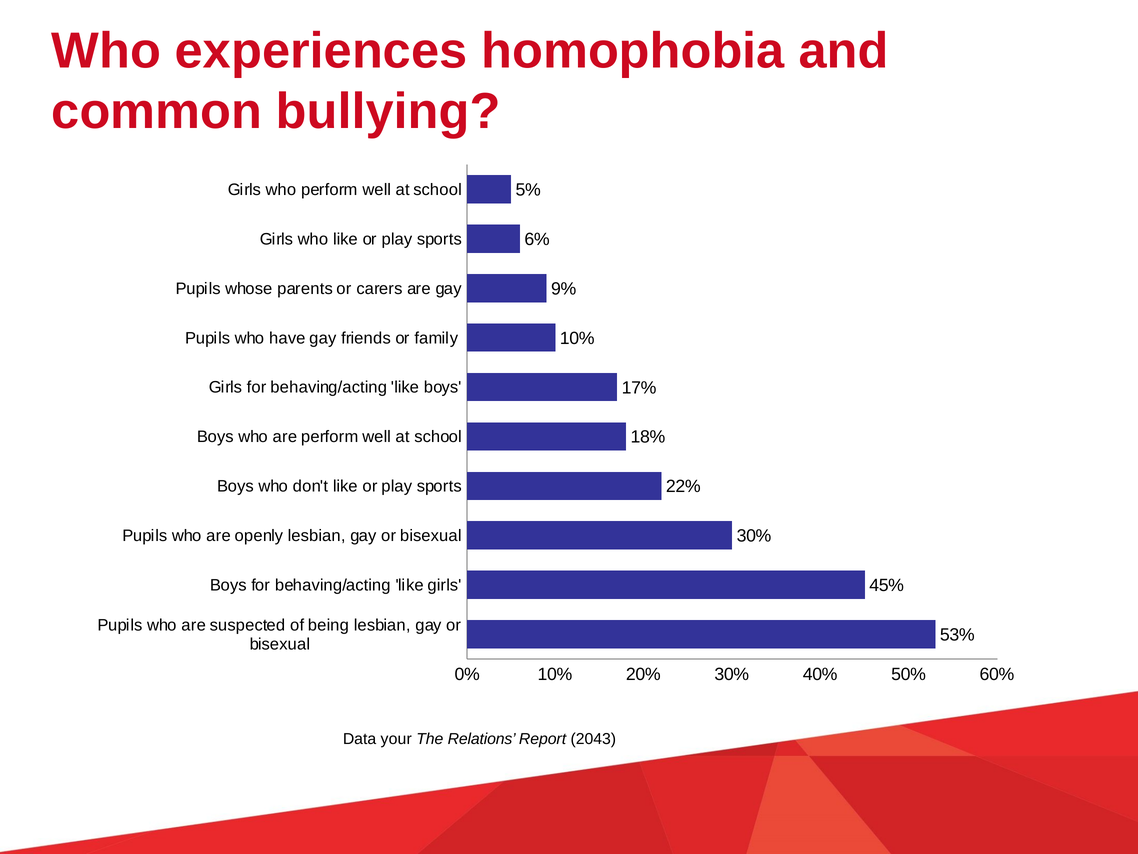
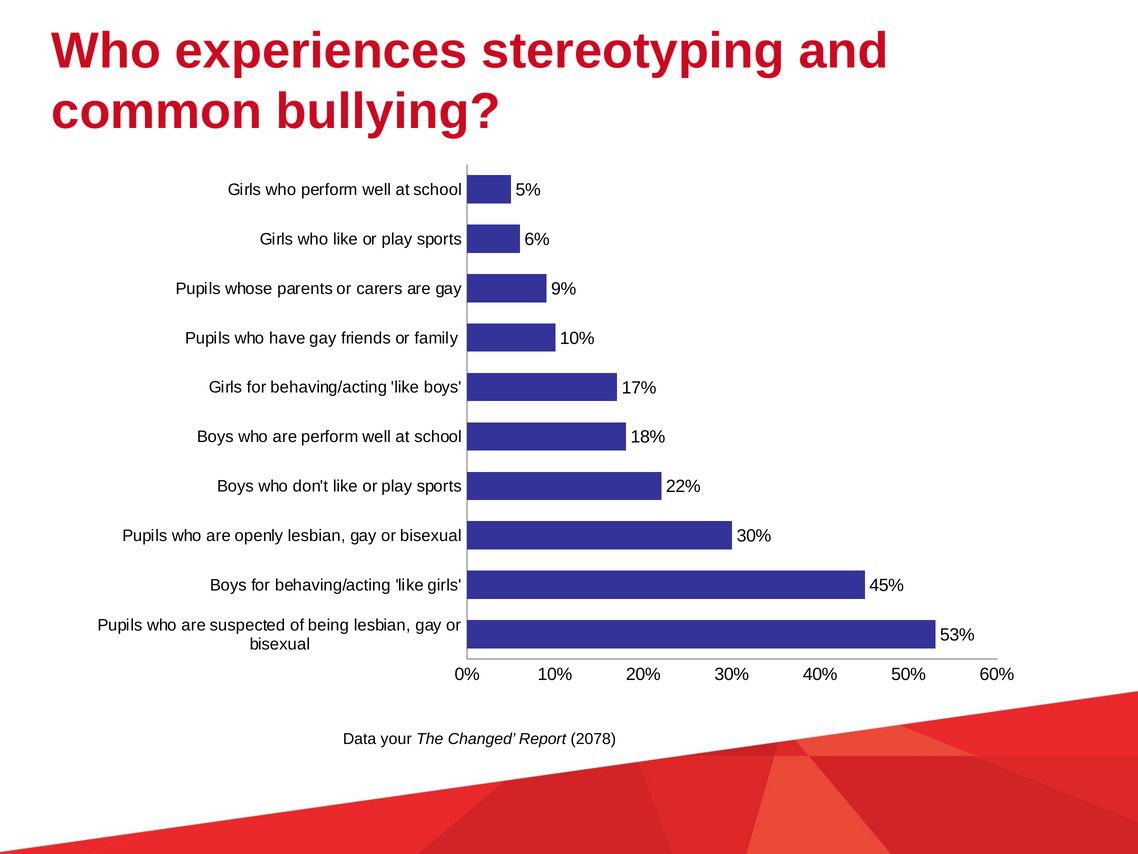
homophobia: homophobia -> stereotyping
Relations: Relations -> Changed
2043: 2043 -> 2078
